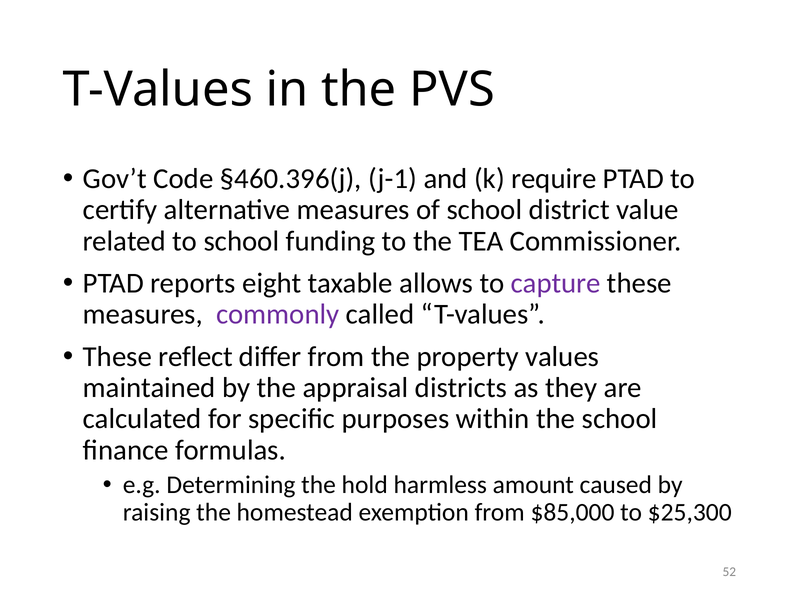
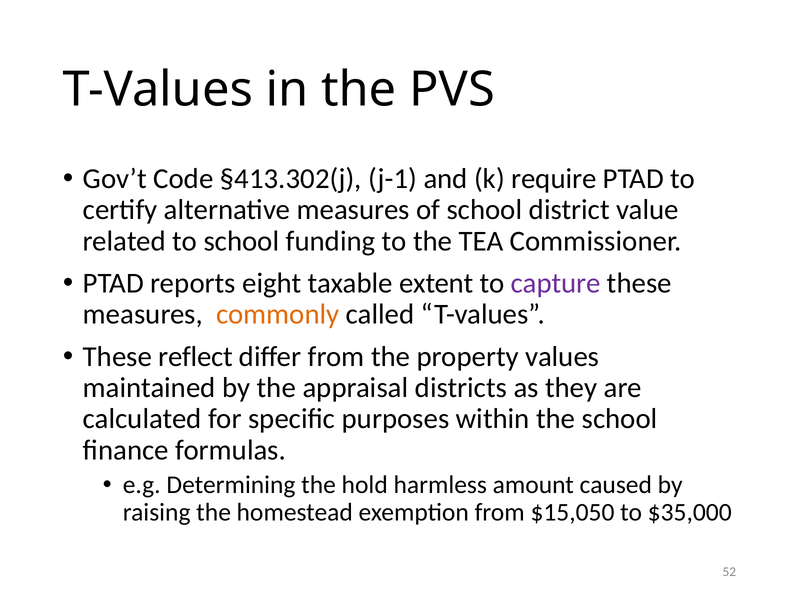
§460.396(j: §460.396(j -> §413.302(j
allows: allows -> extent
commonly colour: purple -> orange
$85,000: $85,000 -> $15,050
$25,300: $25,300 -> $35,000
